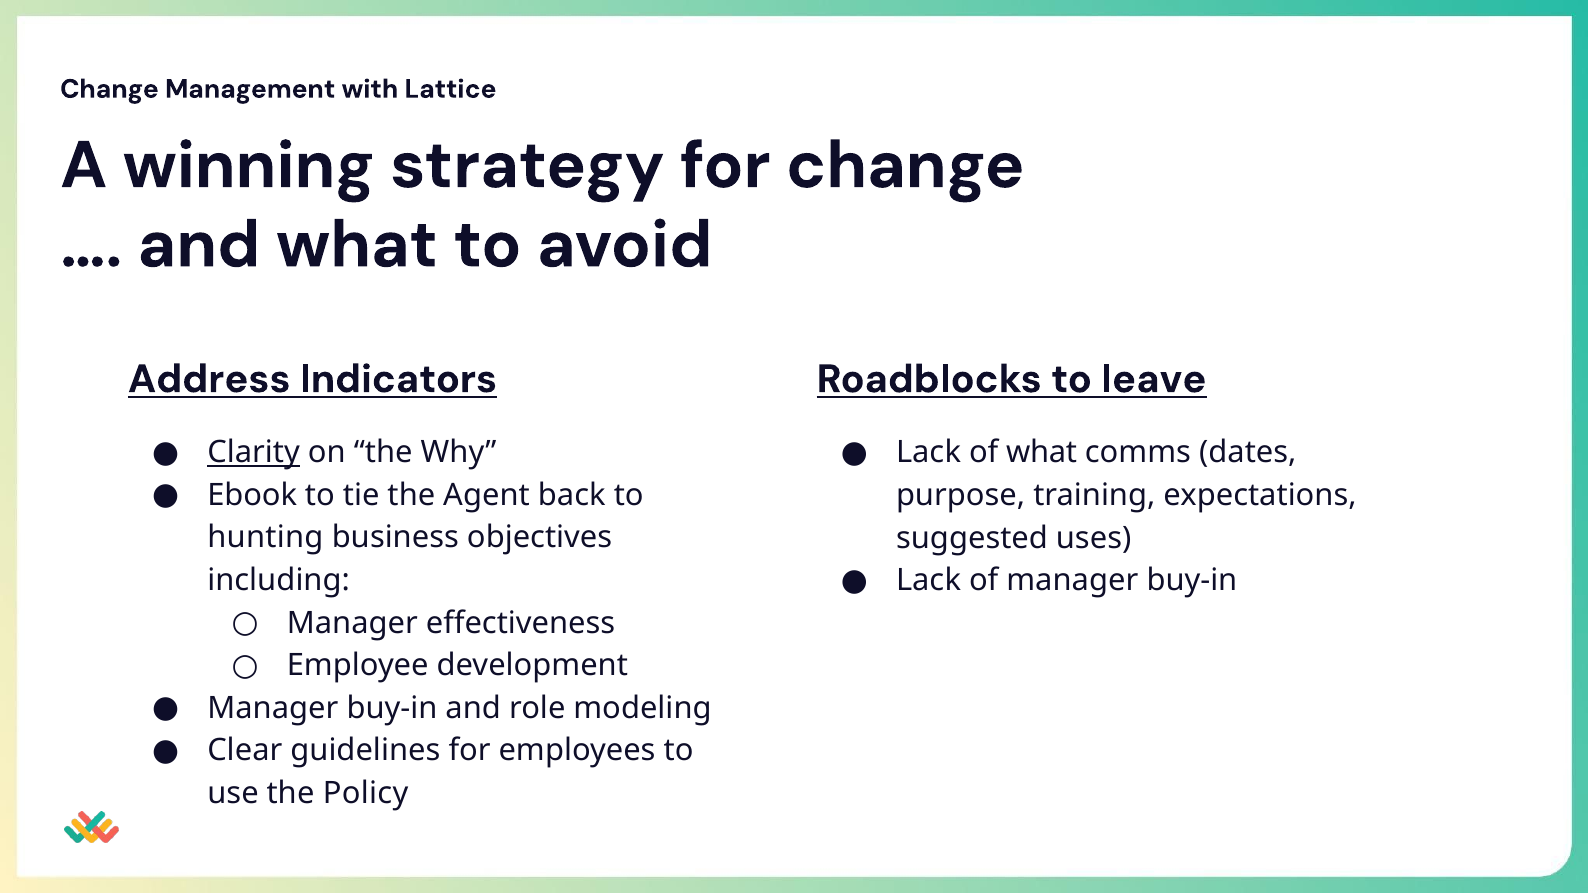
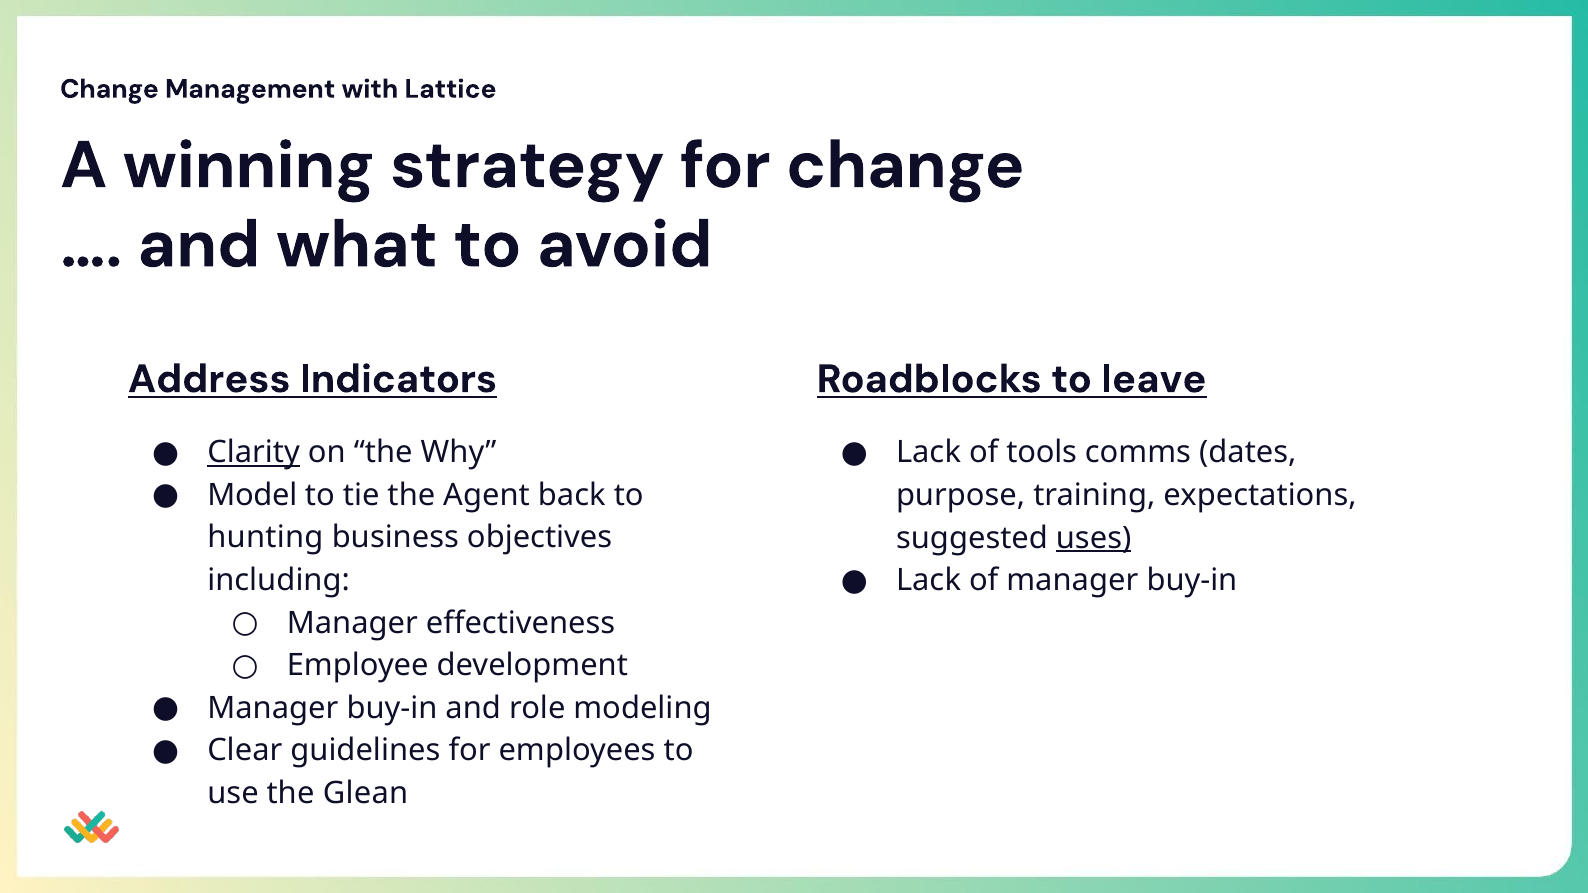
of what: what -> tools
Ebook: Ebook -> Model
uses underline: none -> present
Policy: Policy -> Glean
